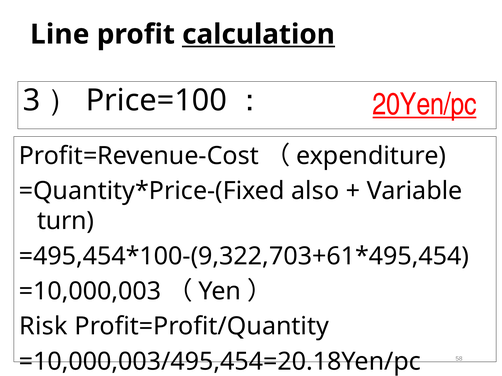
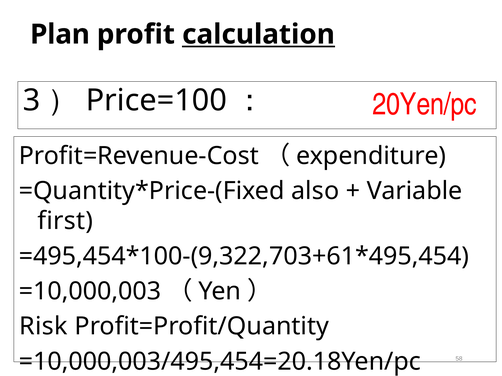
Line: Line -> Plan
20Yen/pc underline: present -> none
turn: turn -> first
